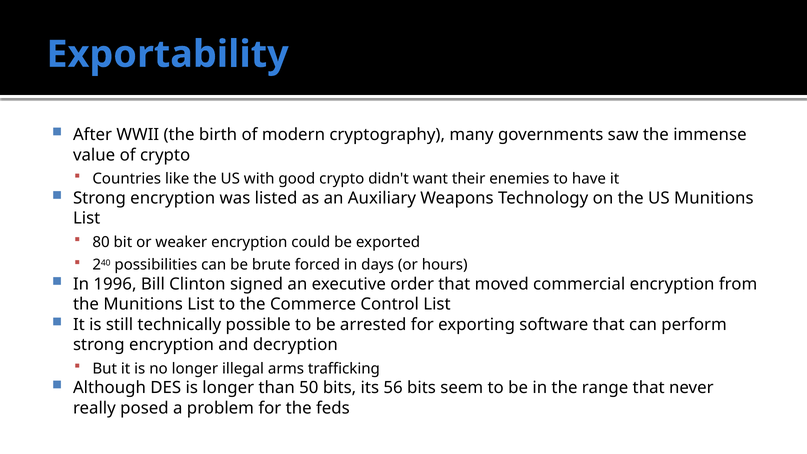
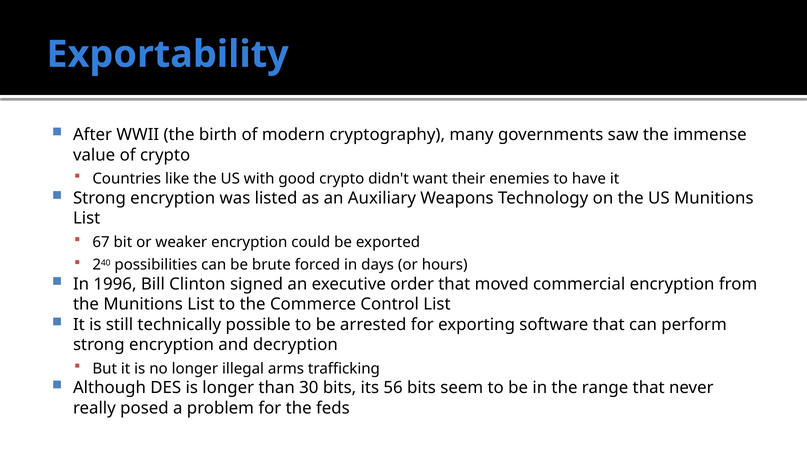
80: 80 -> 67
50: 50 -> 30
